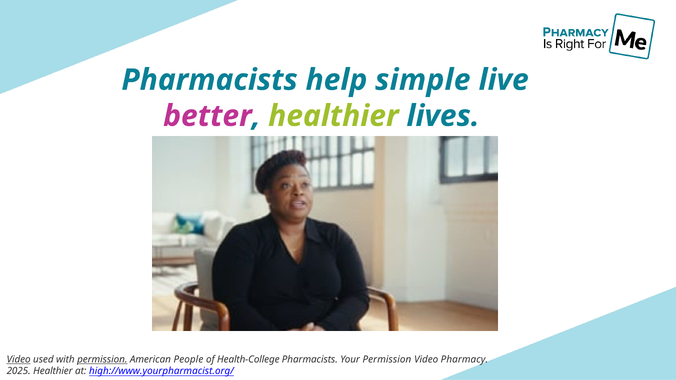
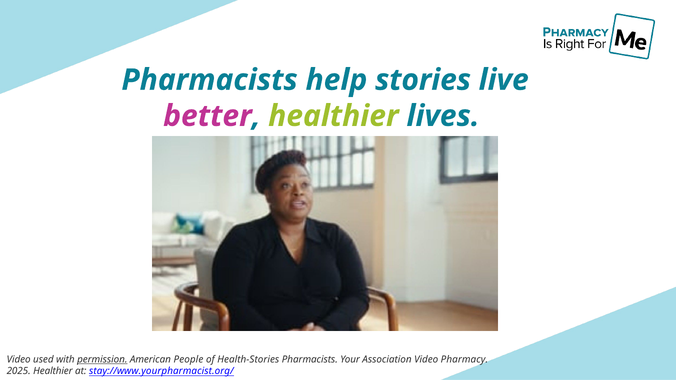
simple: simple -> stories
Video at (19, 360) underline: present -> none
Health-College: Health-College -> Health-Stories
Your Permission: Permission -> Association
high://www.yourpharmacist.org/: high://www.yourpharmacist.org/ -> stay://www.yourpharmacist.org/
